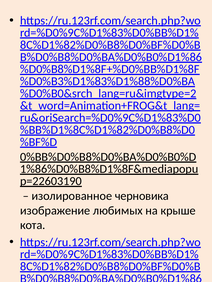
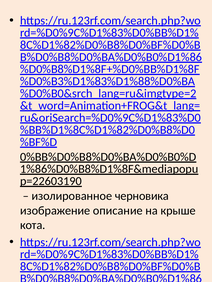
любимых: любимых -> описание
